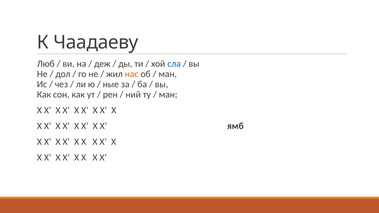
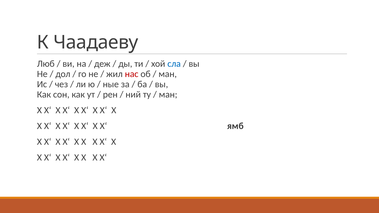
нас colour: orange -> red
